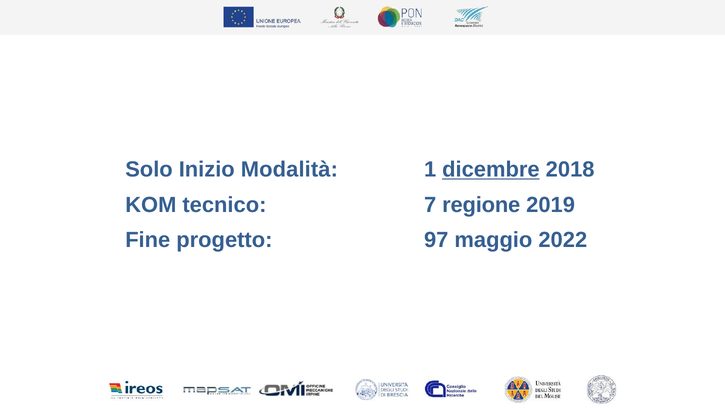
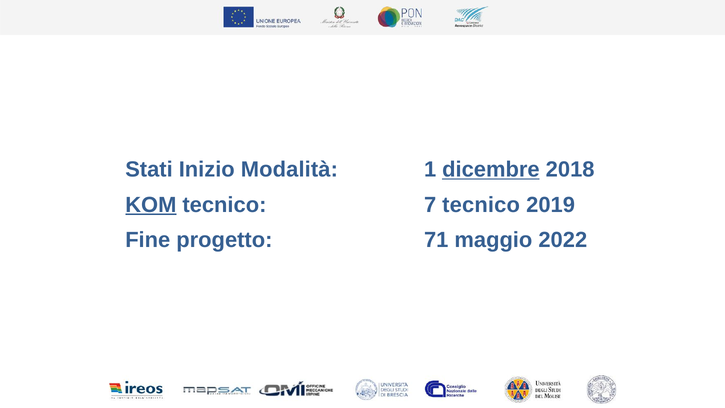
Solo: Solo -> Stati
KOM underline: none -> present
7 regione: regione -> tecnico
97: 97 -> 71
